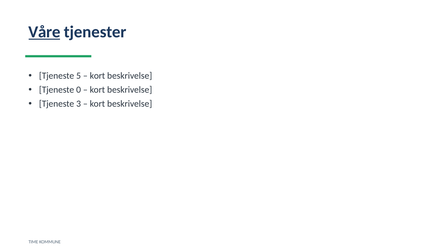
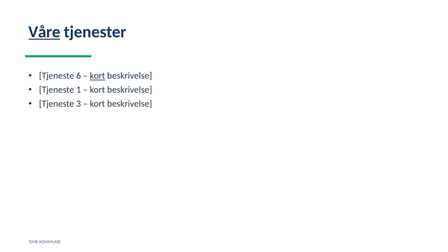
5: 5 -> 6
kort at (97, 76) underline: none -> present
0: 0 -> 1
